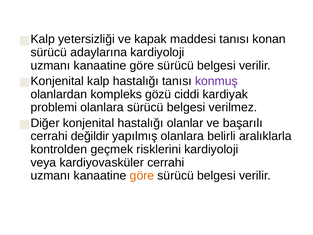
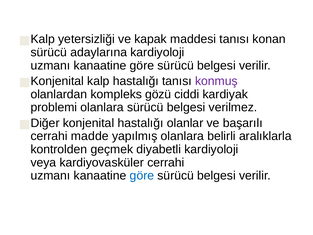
değildir: değildir -> madde
risklerini: risklerini -> diyabetli
göre at (142, 176) colour: orange -> blue
